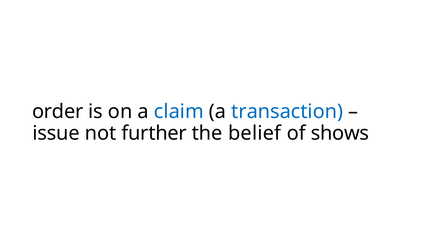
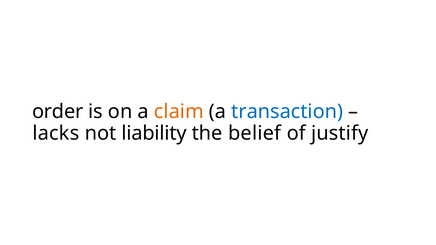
claim colour: blue -> orange
issue: issue -> lacks
further: further -> liability
shows: shows -> justify
